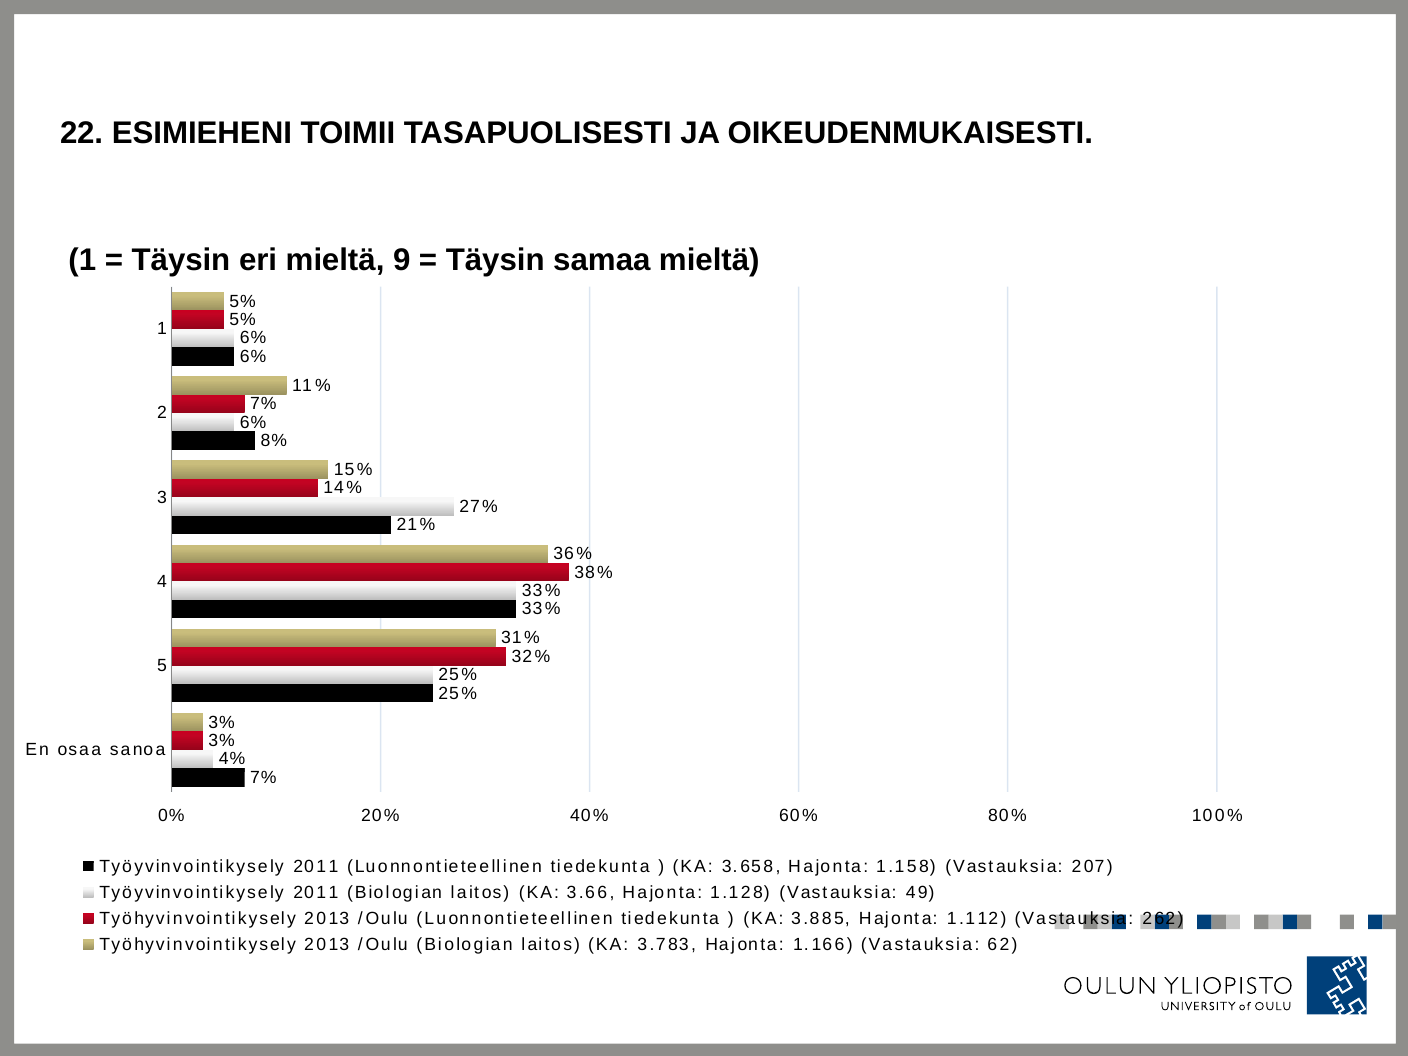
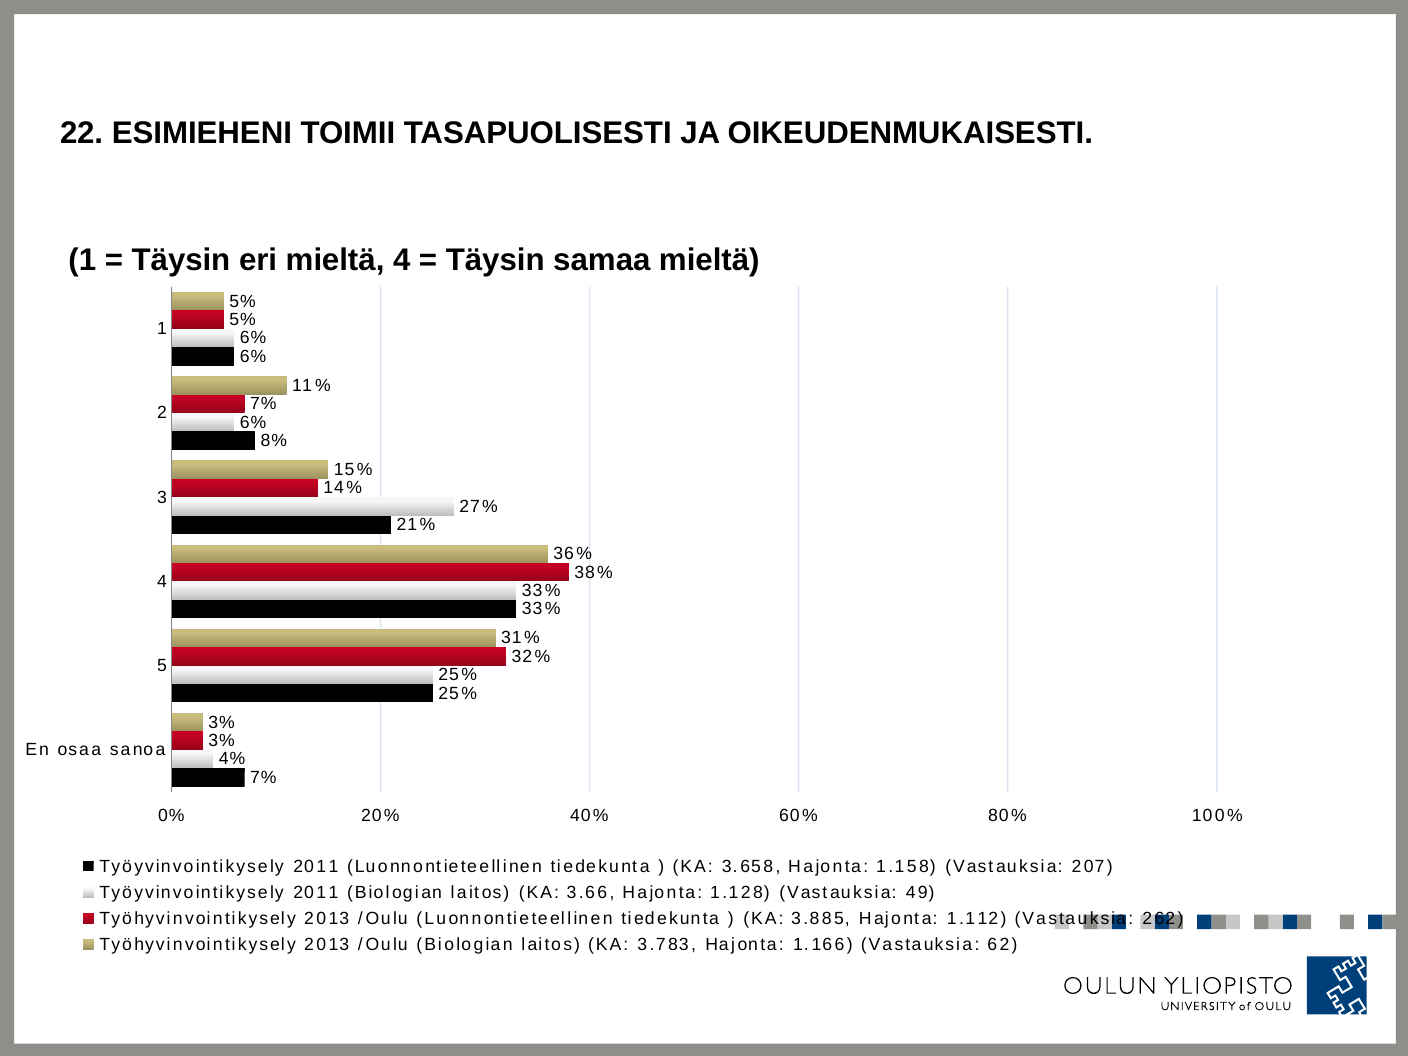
mieltä 9: 9 -> 4
